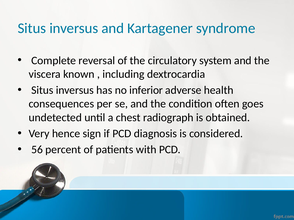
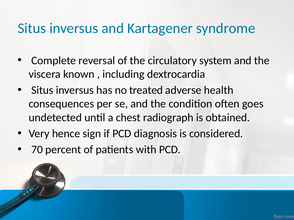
inferior: inferior -> treated
56: 56 -> 70
